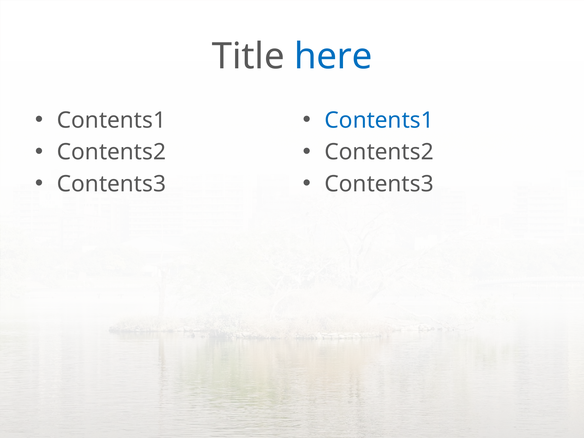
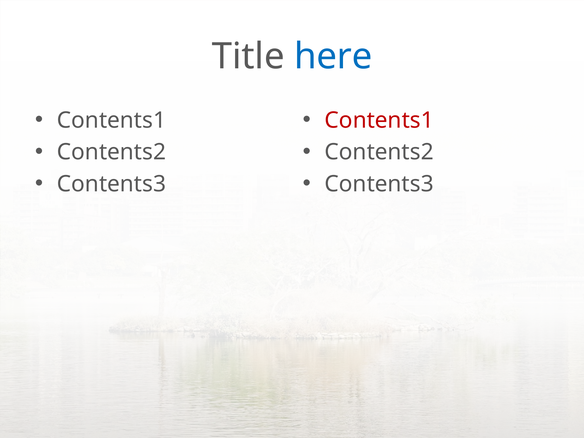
Contents1 at (379, 120) colour: blue -> red
